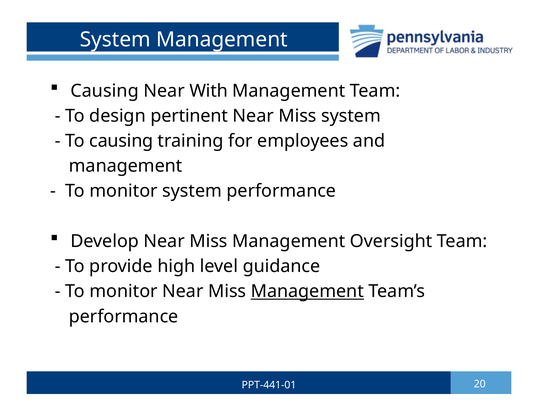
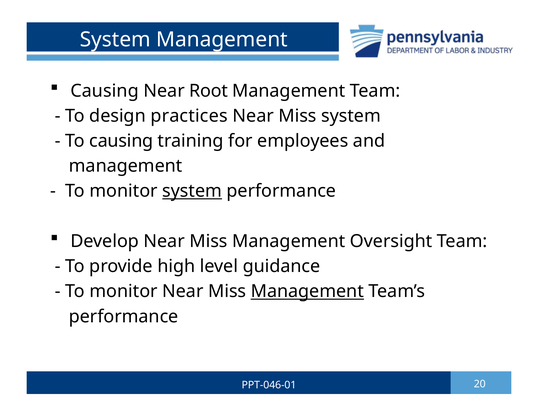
With: With -> Root
pertinent: pertinent -> practices
system at (192, 191) underline: none -> present
PPT-441-01: PPT-441-01 -> PPT-046-01
